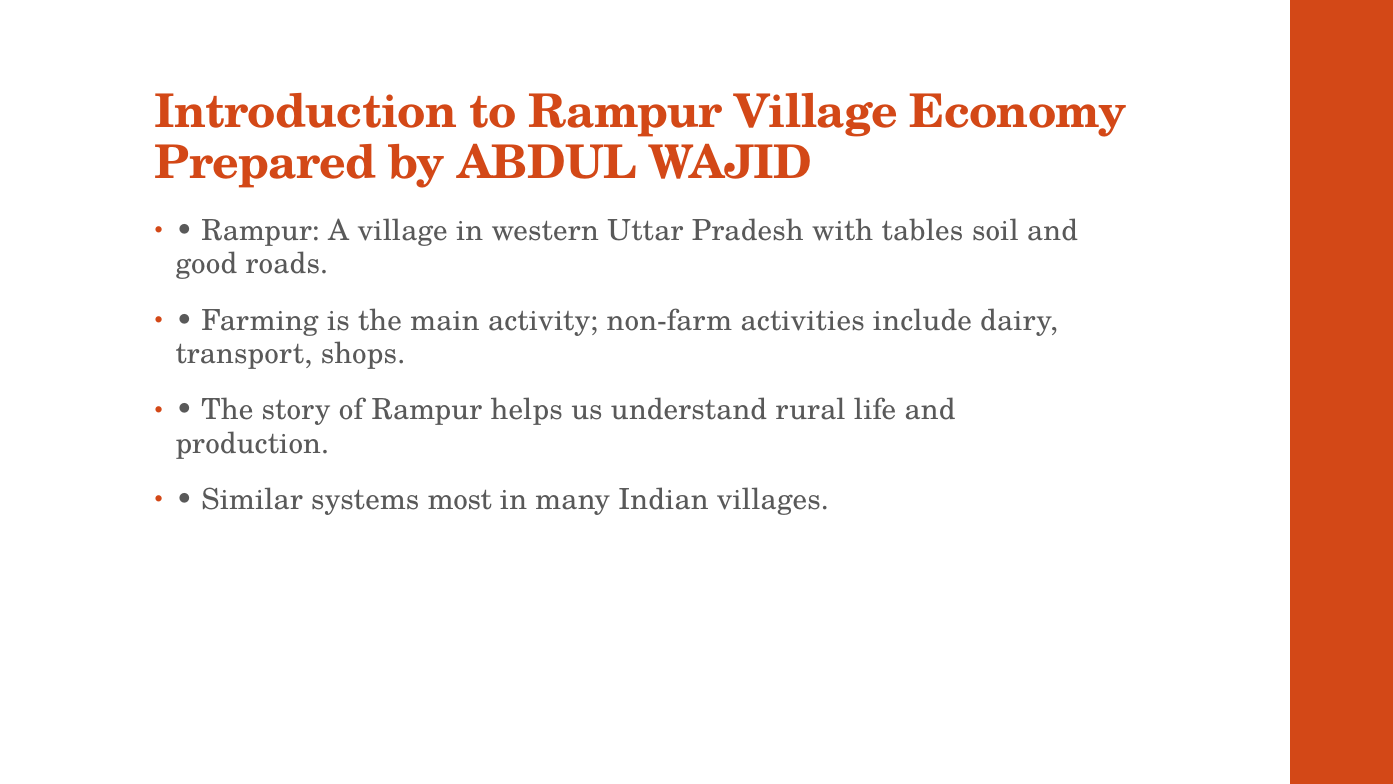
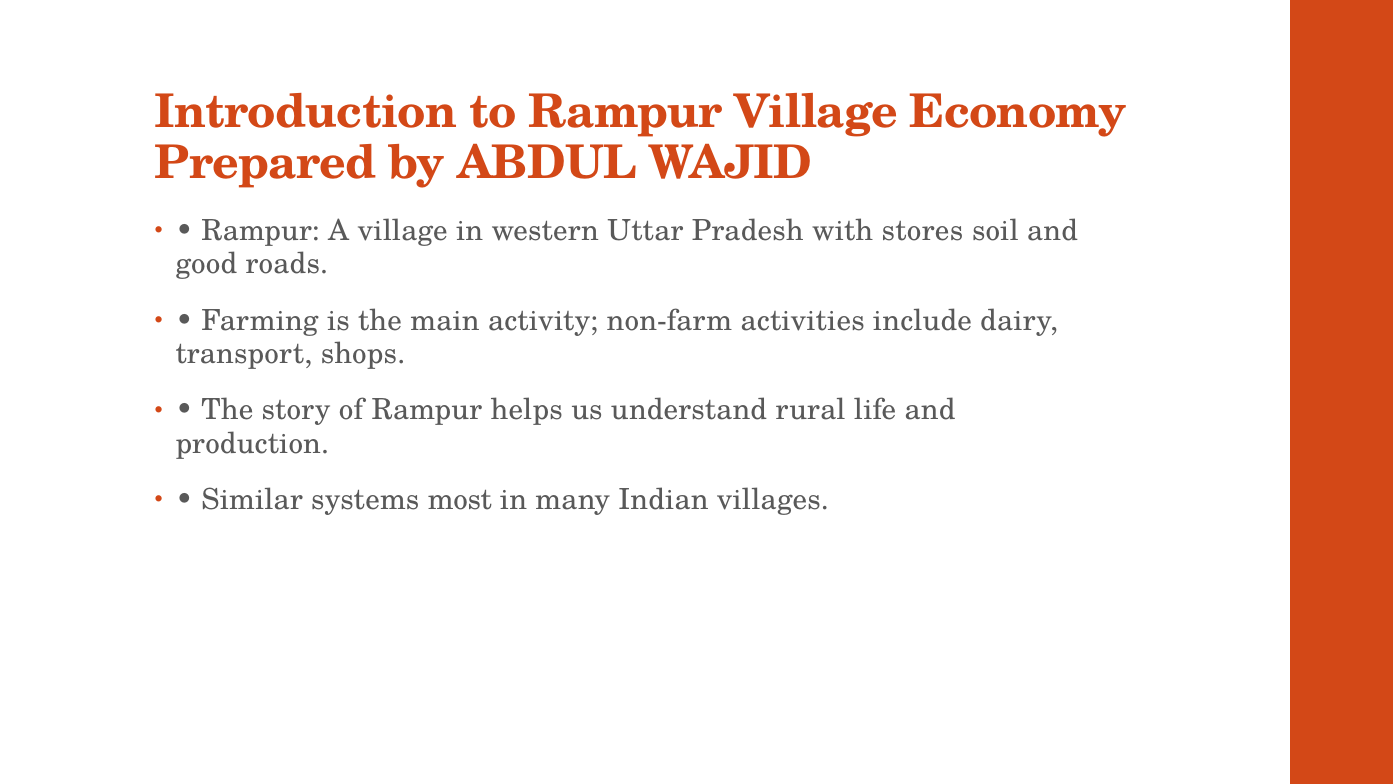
tables: tables -> stores
